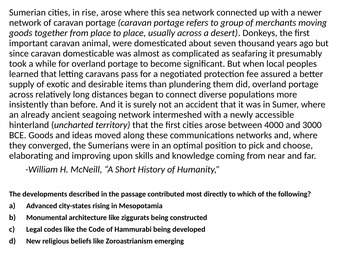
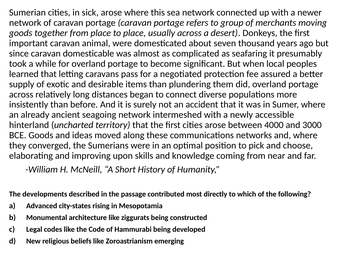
rise: rise -> sick
